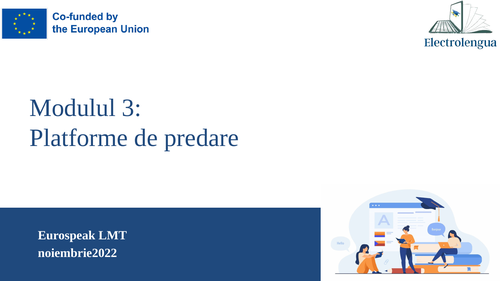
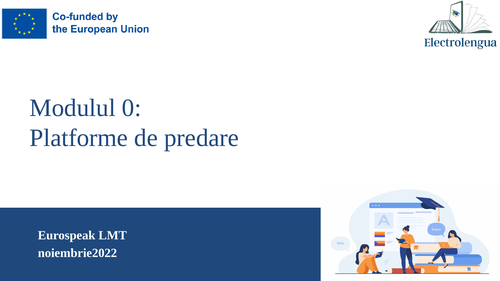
3: 3 -> 0
